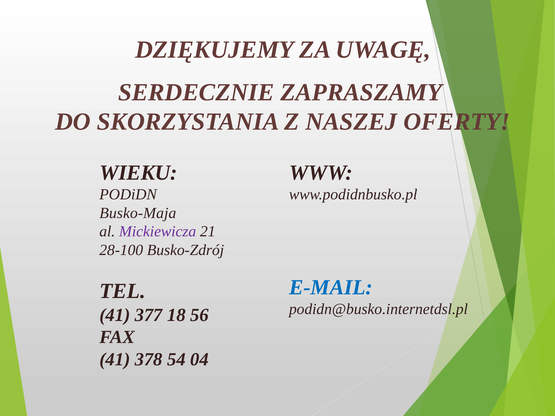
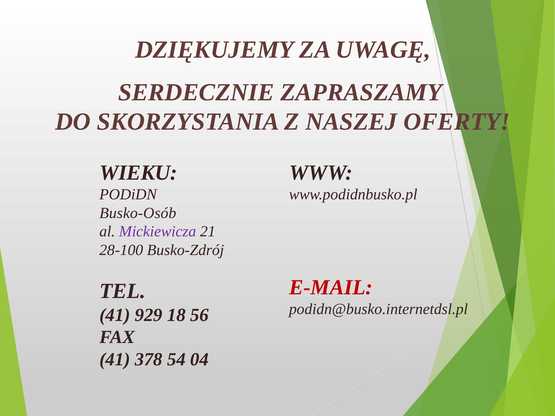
Busko-Maja: Busko-Maja -> Busko-Osób
E-MAIL colour: blue -> red
377: 377 -> 929
